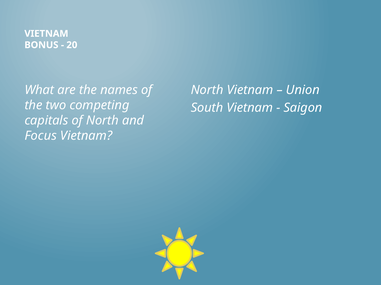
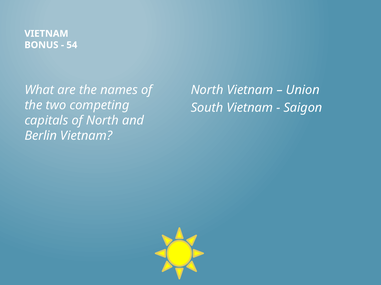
20: 20 -> 54
Focus: Focus -> Berlin
